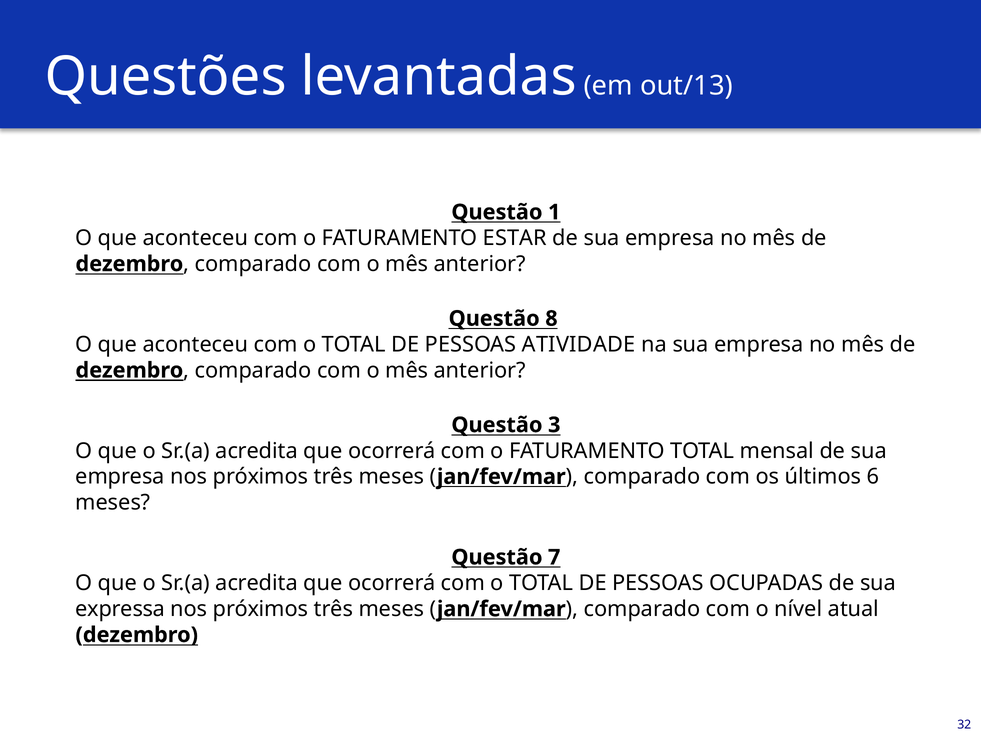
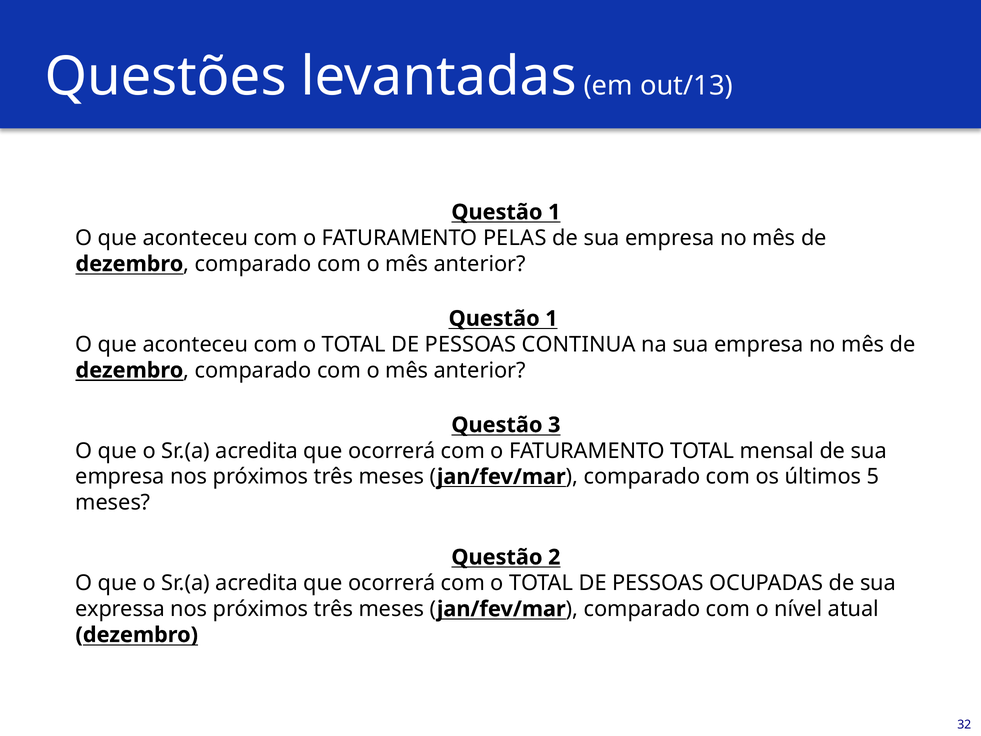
ESTAR: ESTAR -> PELAS
8 at (551, 318): 8 -> 1
ATIVIDADE: ATIVIDADE -> CONTINUA
6: 6 -> 5
7: 7 -> 2
